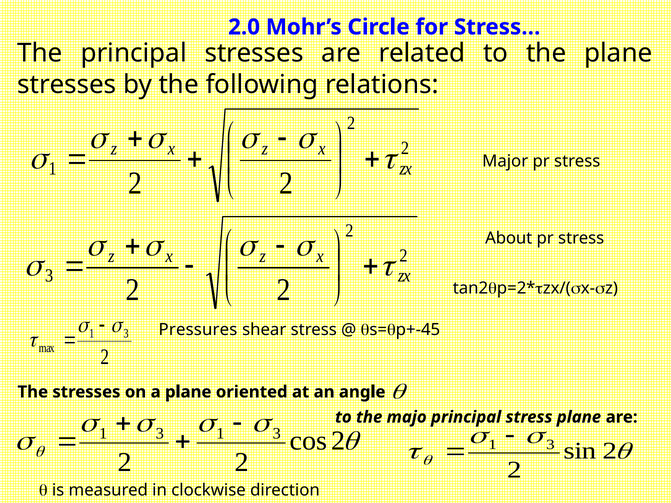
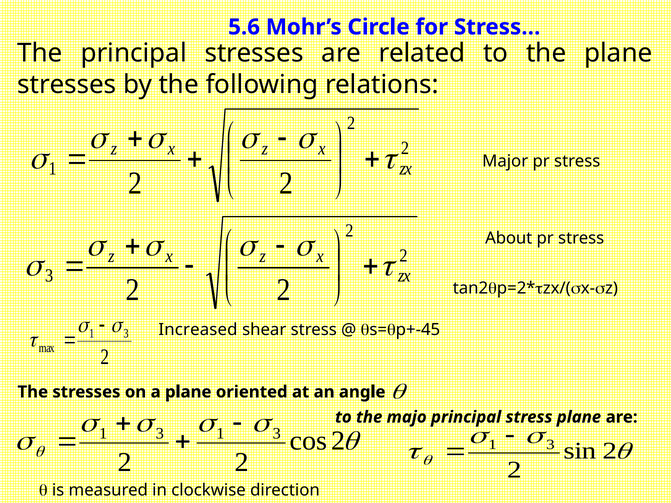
2.0: 2.0 -> 5.6
Pressures: Pressures -> Increased
